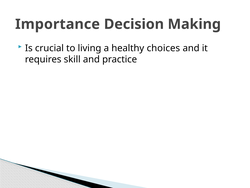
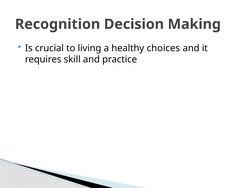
Importance: Importance -> Recognition
